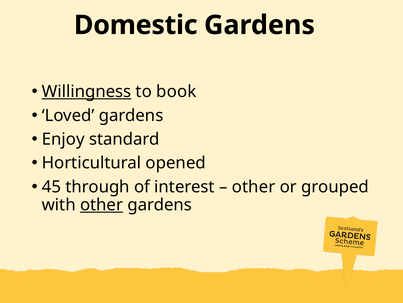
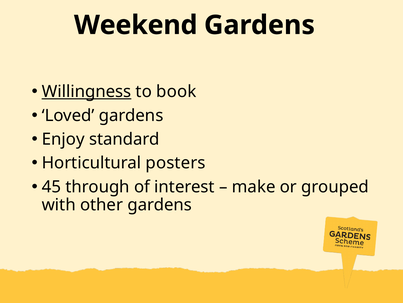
Domestic: Domestic -> Weekend
opened: opened -> posters
other at (254, 186): other -> make
other at (102, 205) underline: present -> none
